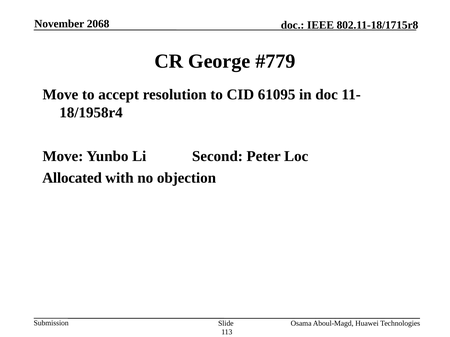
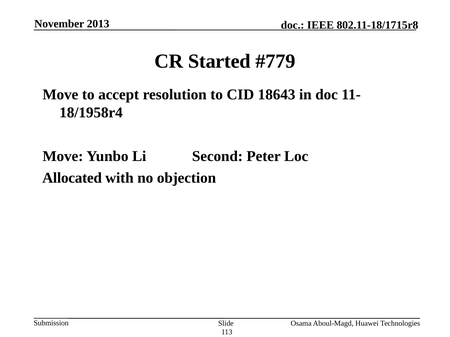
2068: 2068 -> 2013
George: George -> Started
61095: 61095 -> 18643
